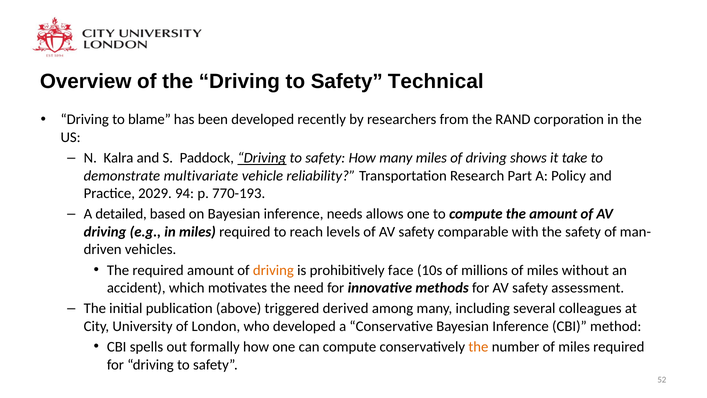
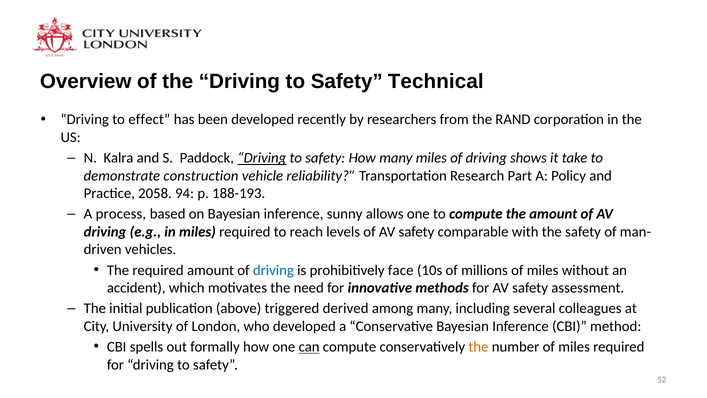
blame: blame -> effect
multivariate: multivariate -> construction
2029: 2029 -> 2058
770-193: 770-193 -> 188-193
detailed: detailed -> process
needs: needs -> sunny
driving at (273, 270) colour: orange -> blue
can underline: none -> present
